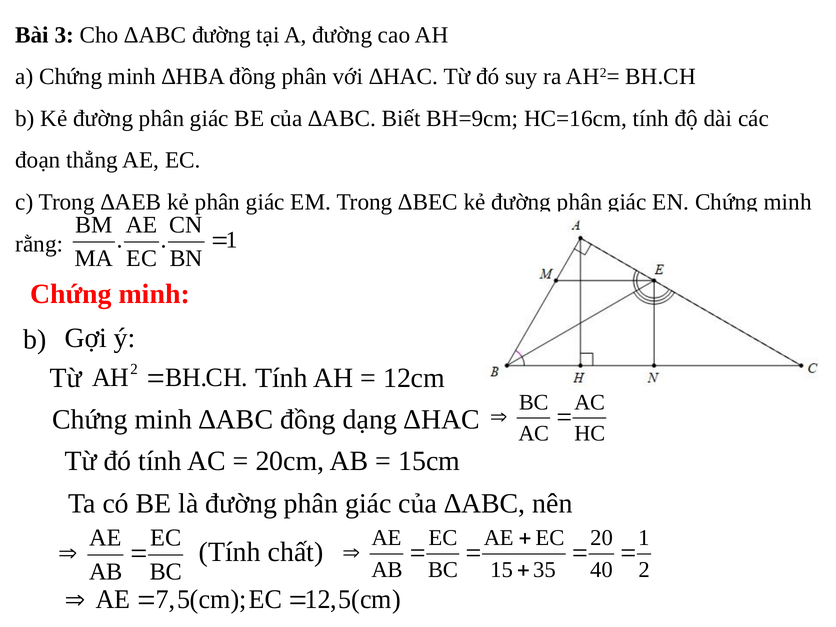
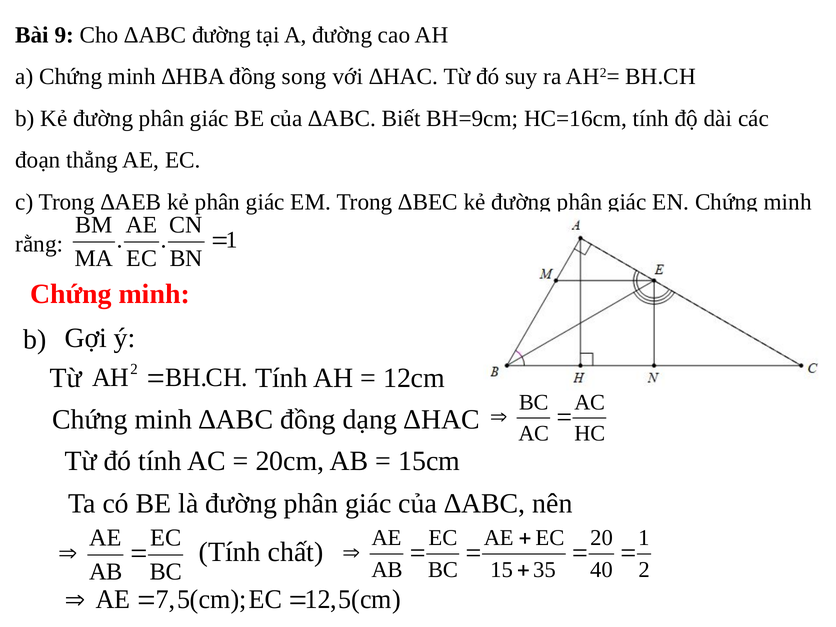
3: 3 -> 9
đồng phân: phân -> song
